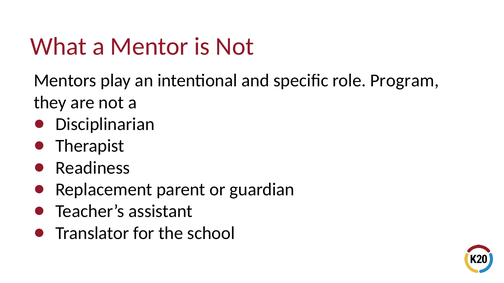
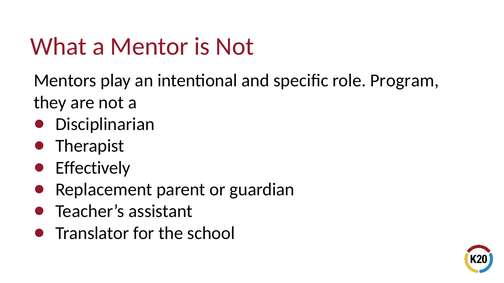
Readiness: Readiness -> Effectively
